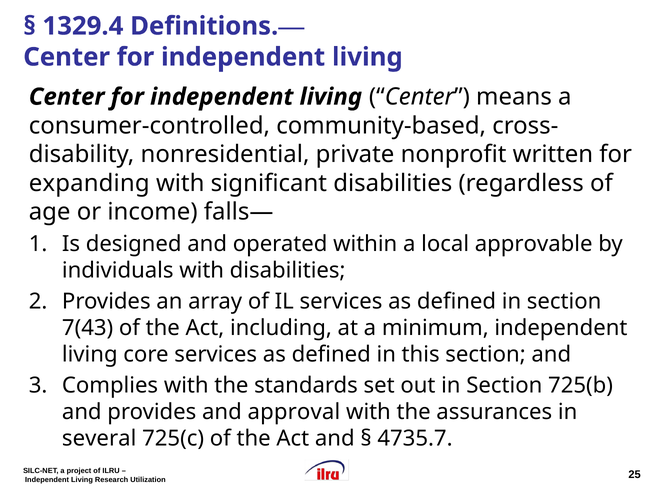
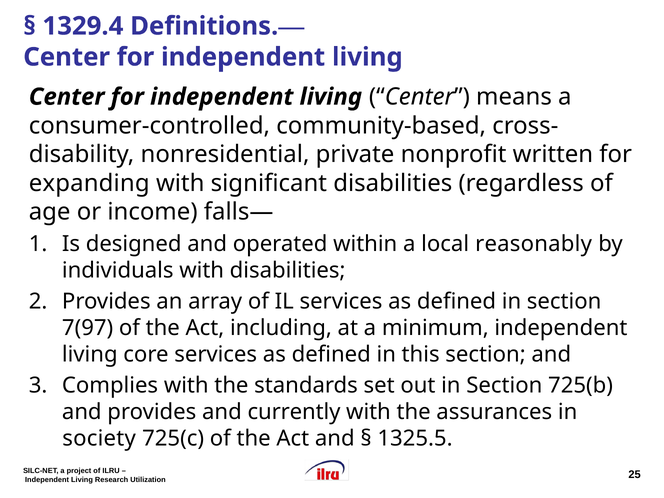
approvable: approvable -> reasonably
7(43: 7(43 -> 7(97
approval: approval -> currently
several: several -> society
4735.7: 4735.7 -> 1325.5
